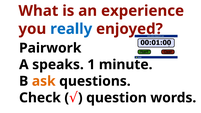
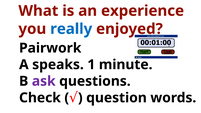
ask colour: orange -> purple
